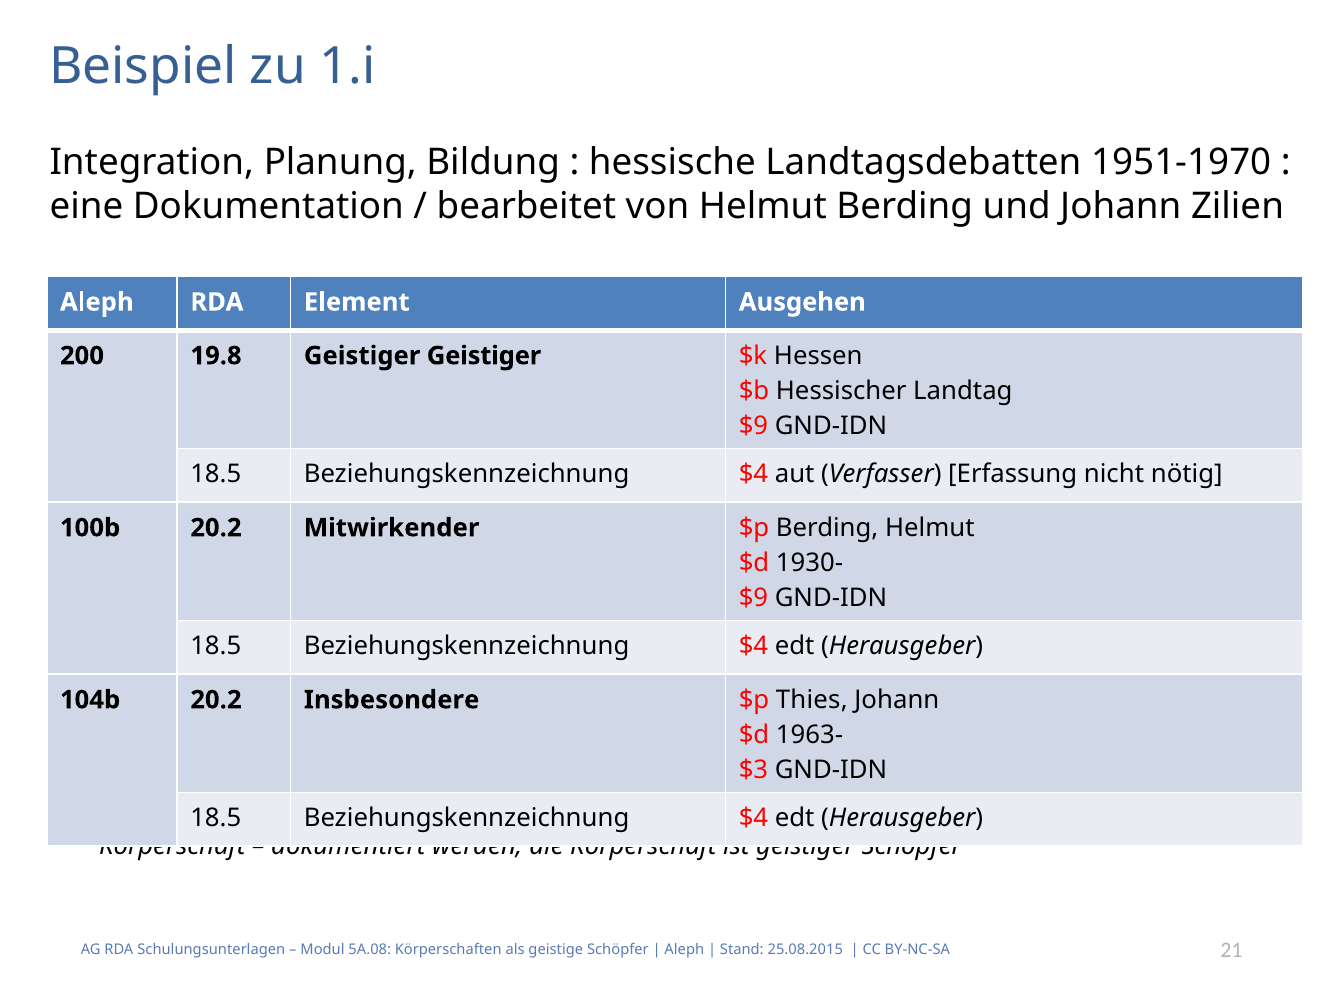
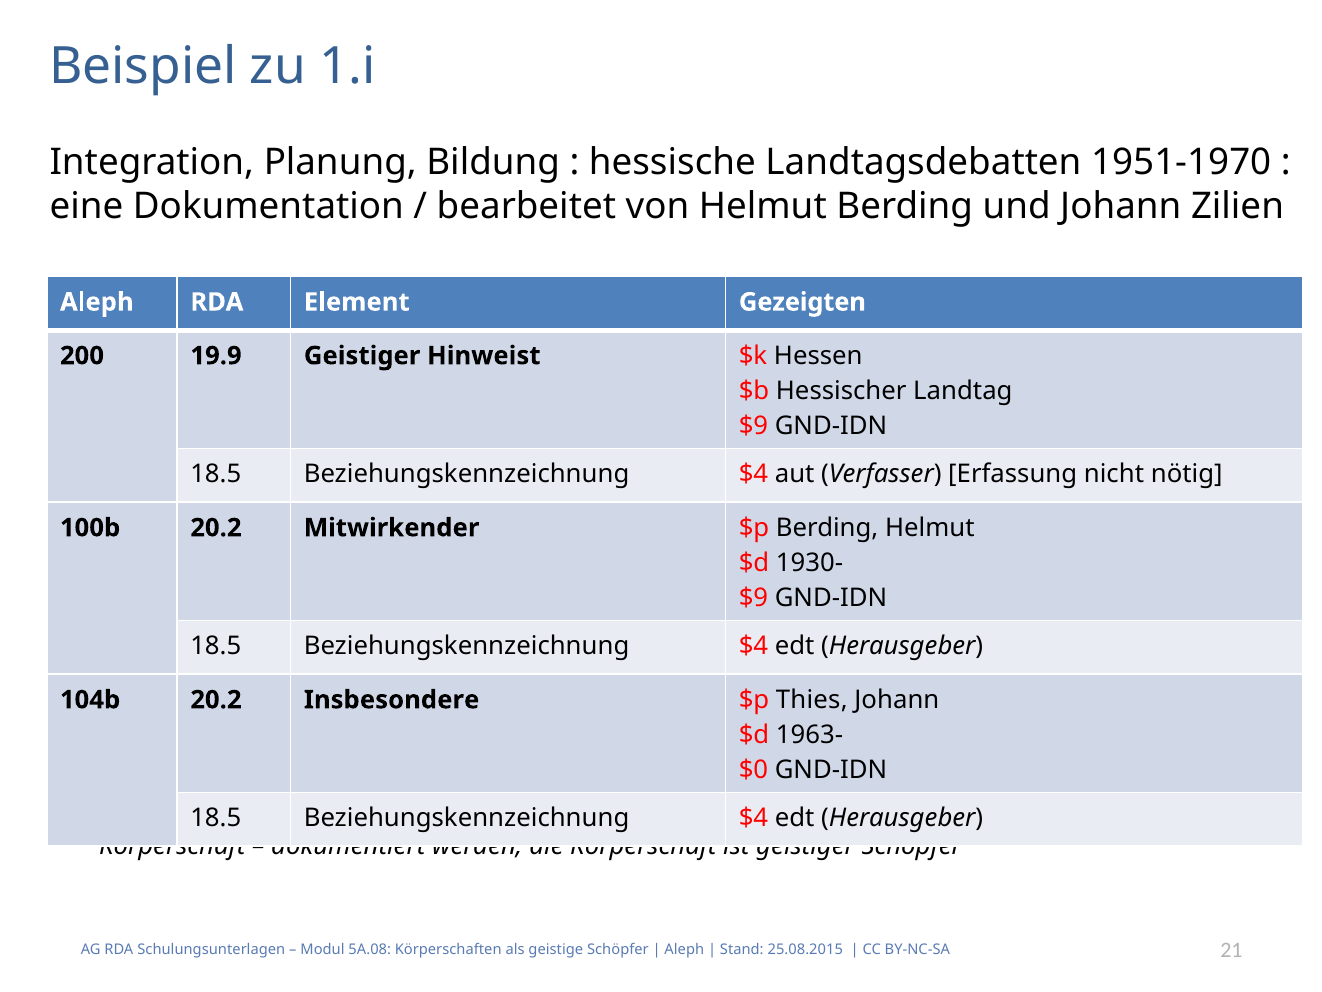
Ausgehen: Ausgehen -> Gezeigten
19.8: 19.8 -> 19.9
Geistiger Geistiger: Geistiger -> Hinweist
$3: $3 -> $0
